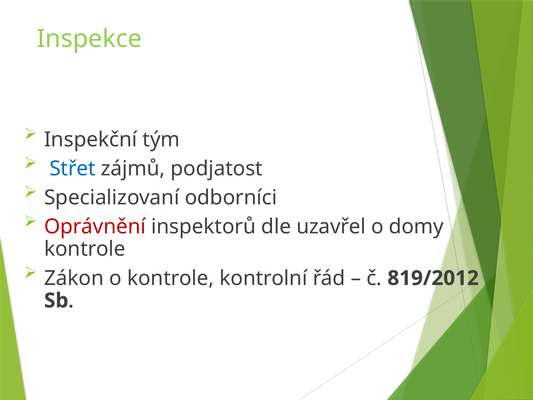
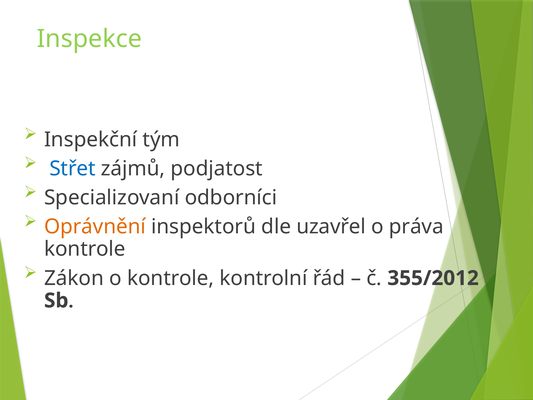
Oprávnění colour: red -> orange
domy: domy -> práva
819/2012: 819/2012 -> 355/2012
